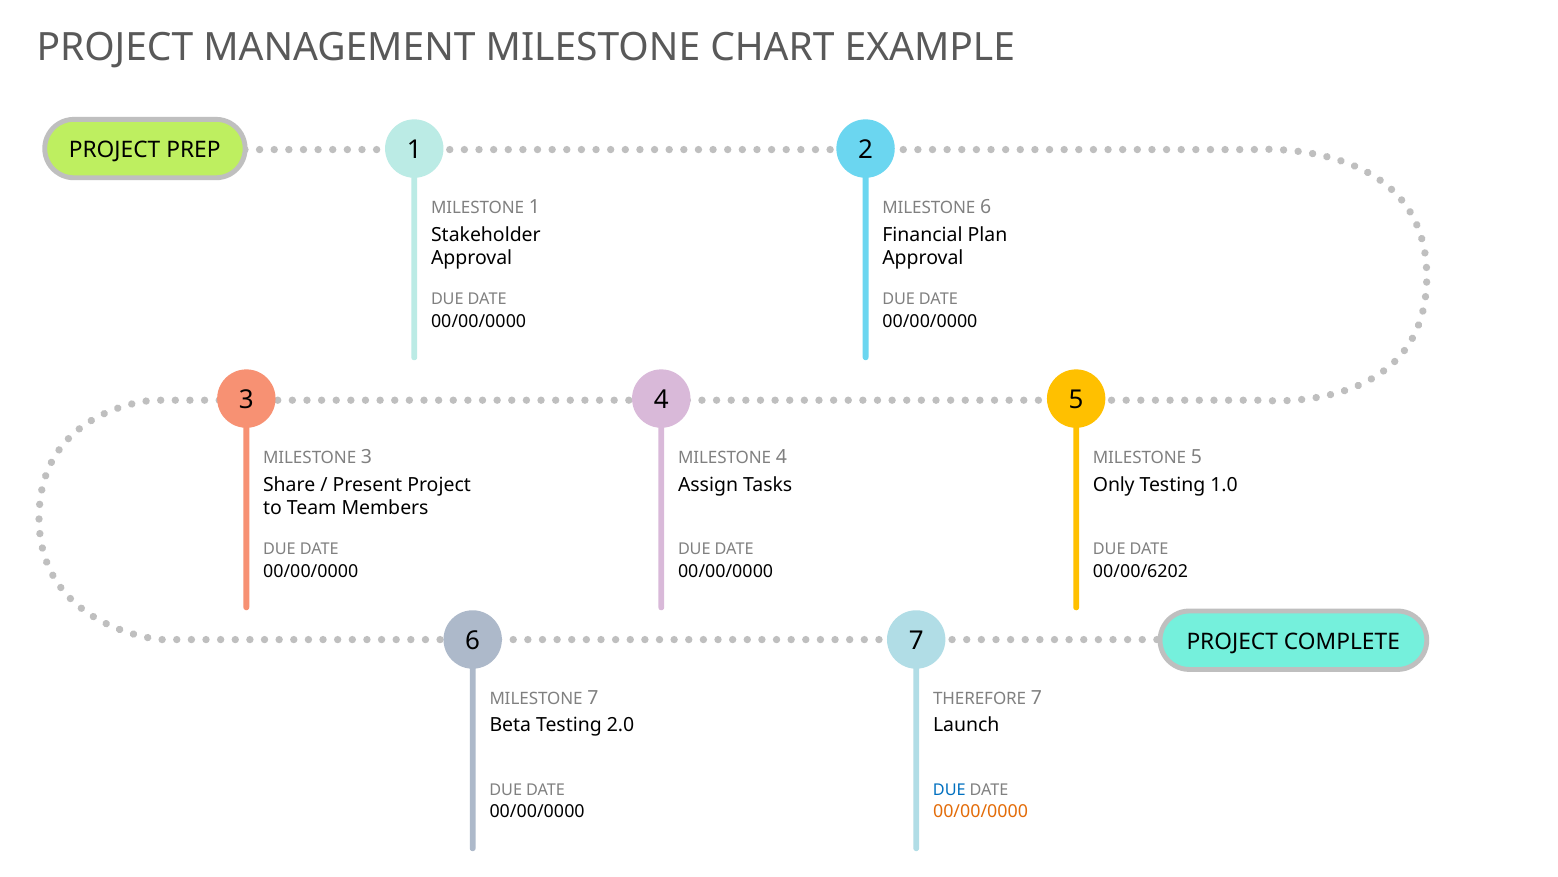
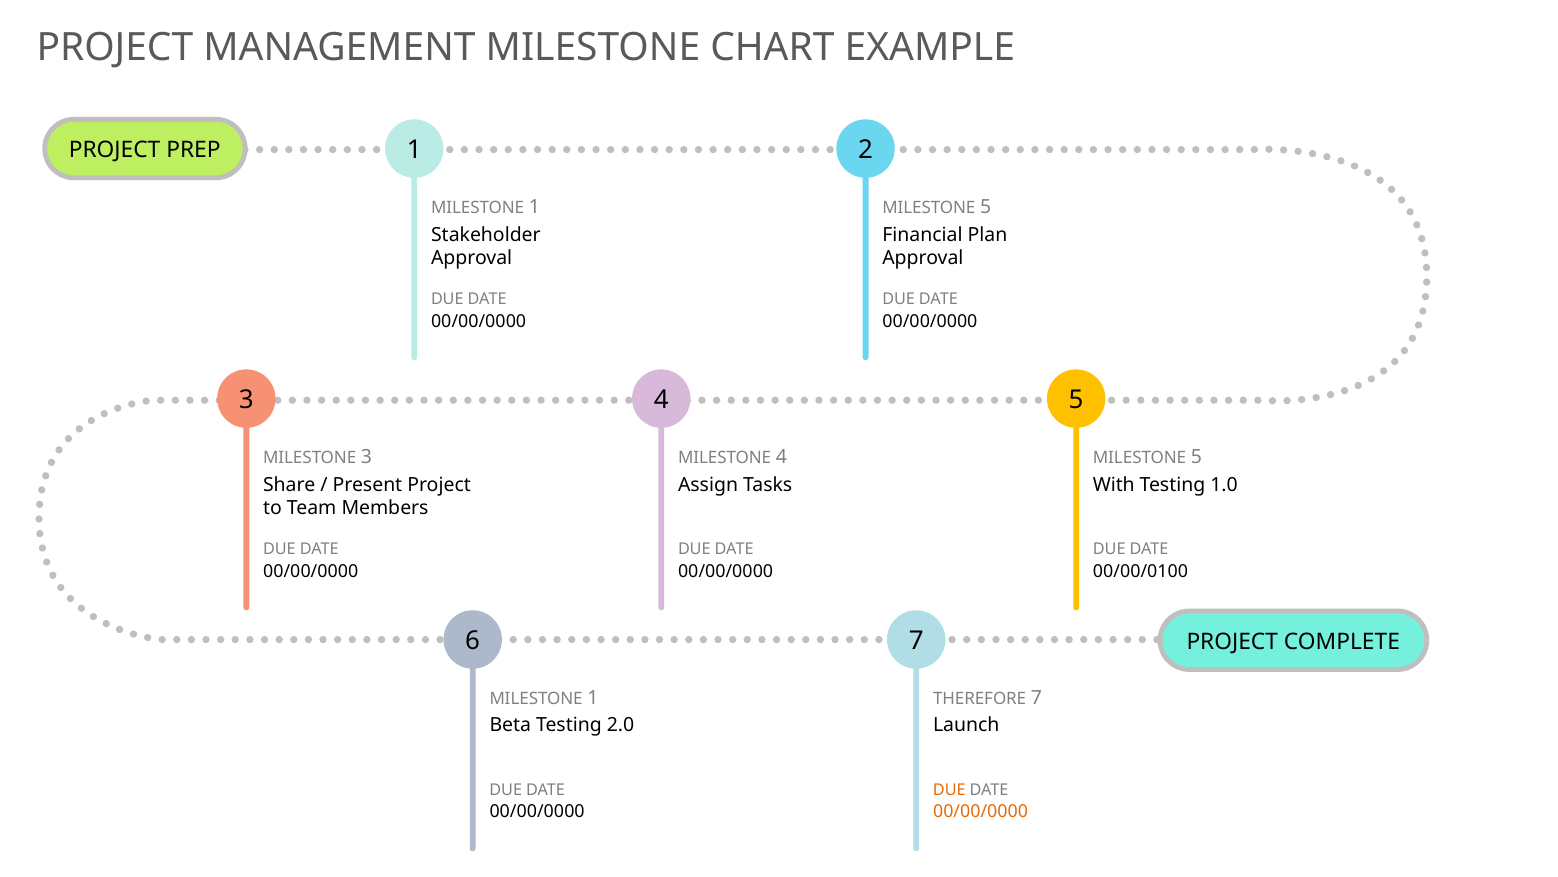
6 at (986, 207): 6 -> 5
Only: Only -> With
00/00/6202: 00/00/6202 -> 00/00/0100
7 at (593, 697): 7 -> 1
DUE at (949, 789) colour: blue -> orange
